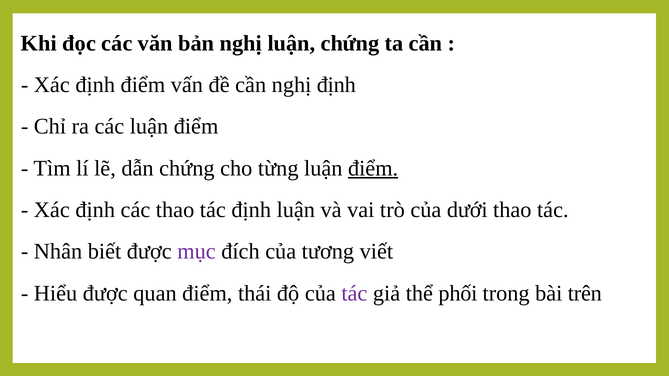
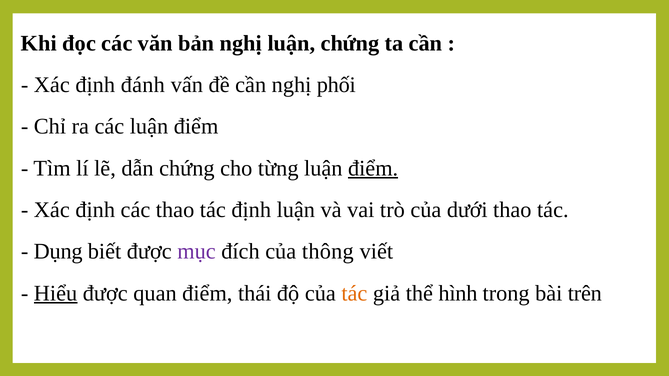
định điểm: điểm -> đánh
nghị định: định -> phối
Nhân: Nhân -> Dụng
tương: tương -> thông
Hiểu underline: none -> present
tác at (354, 293) colour: purple -> orange
phối: phối -> hình
